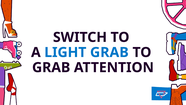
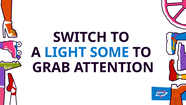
LIGHT GRAB: GRAB -> SOME
